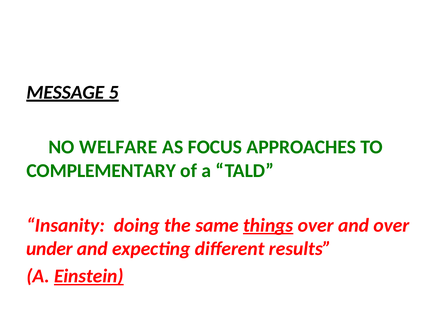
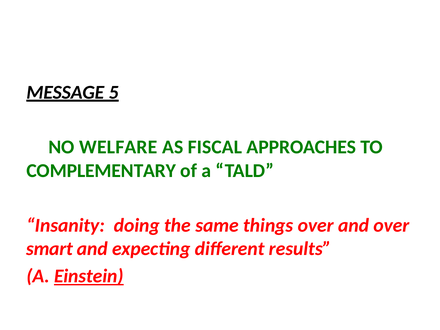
FOCUS: FOCUS -> FISCAL
things underline: present -> none
under: under -> smart
